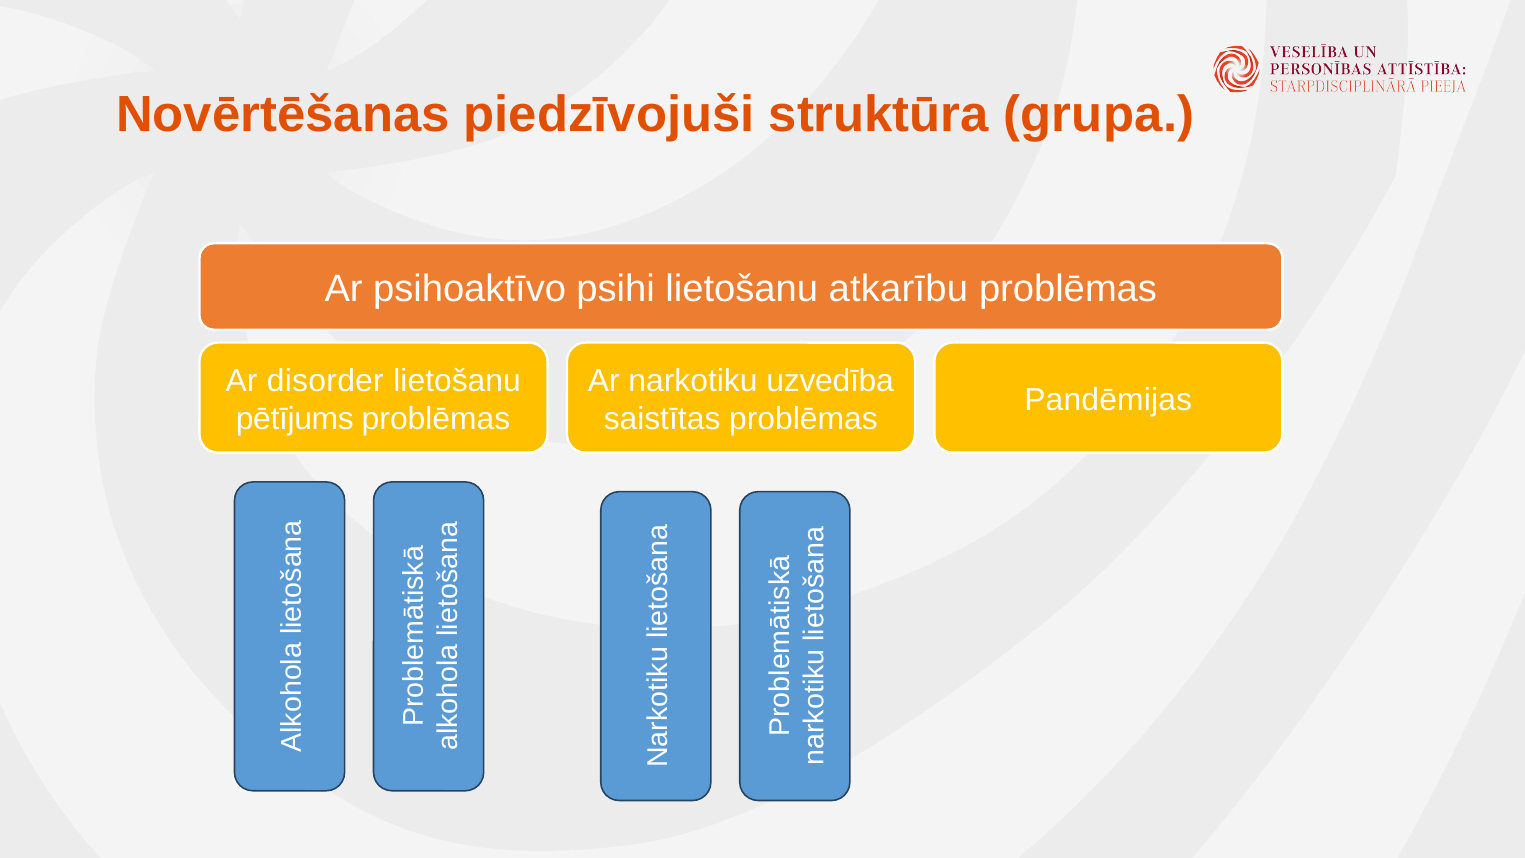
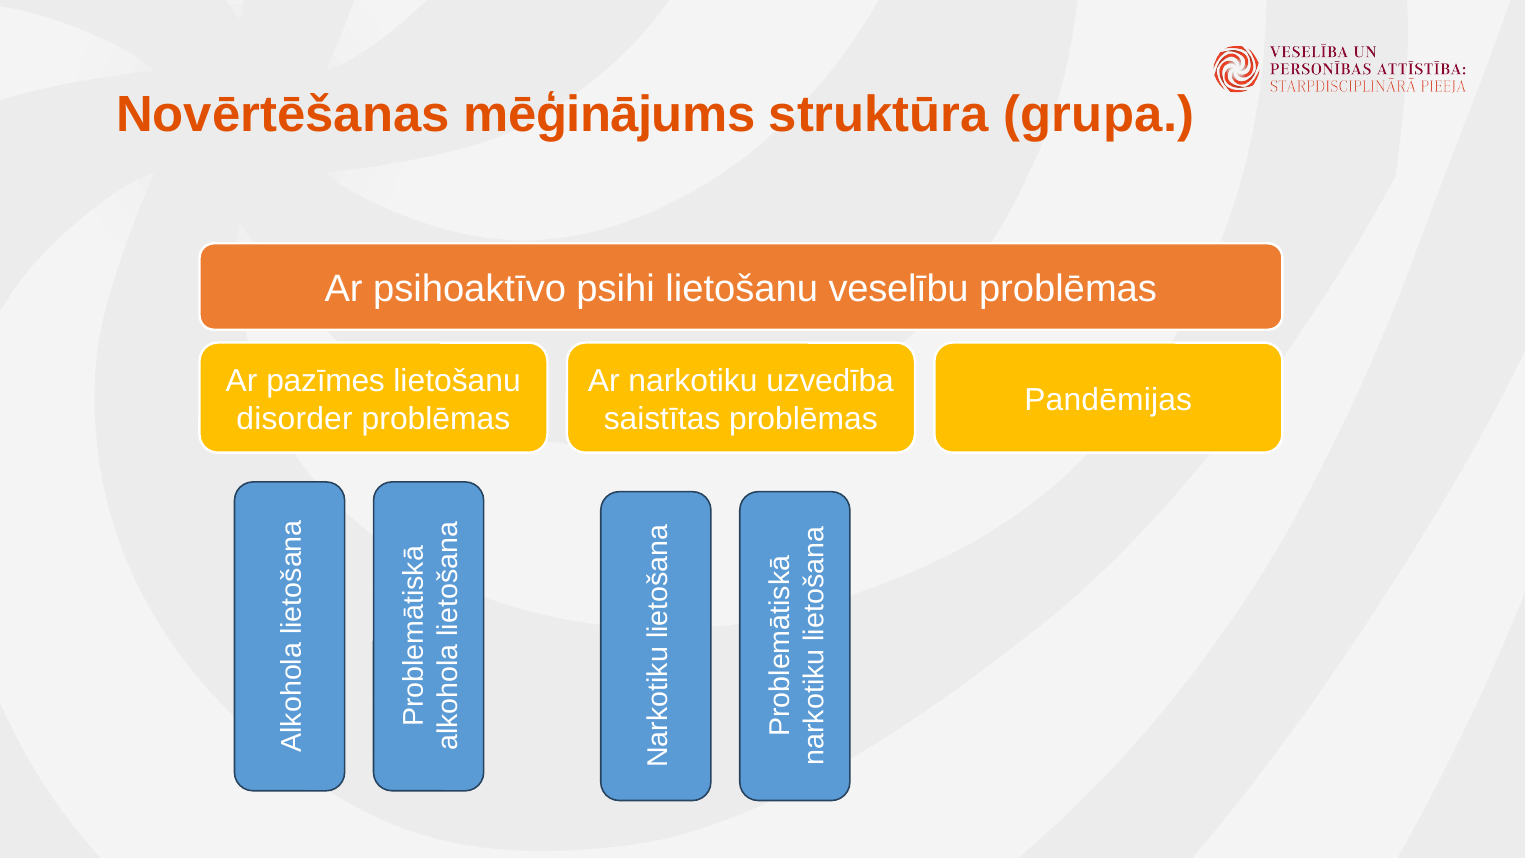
piedzīvojuši: piedzīvojuši -> mēģinājums
atkarību: atkarību -> veselību
disorder: disorder -> pazīmes
pētījums: pētījums -> disorder
